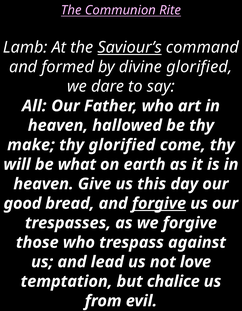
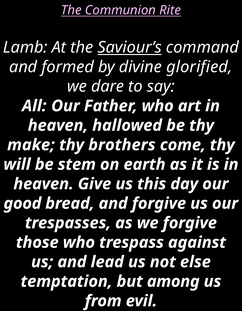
thy glorified: glorified -> brothers
what: what -> stem
forgive at (159, 204) underline: present -> none
love: love -> else
chalice: chalice -> among
